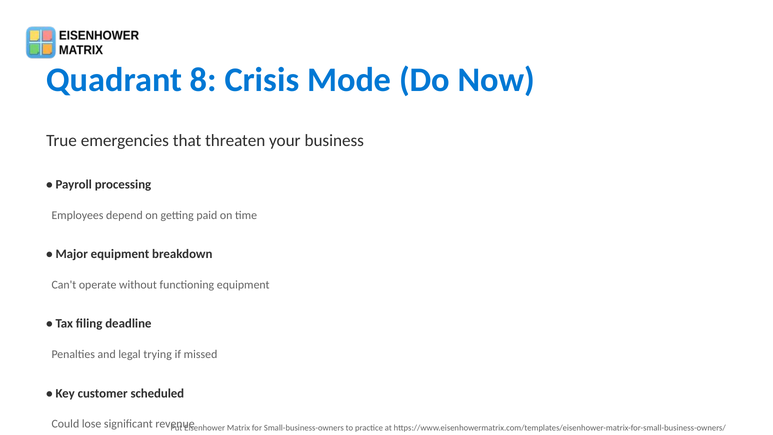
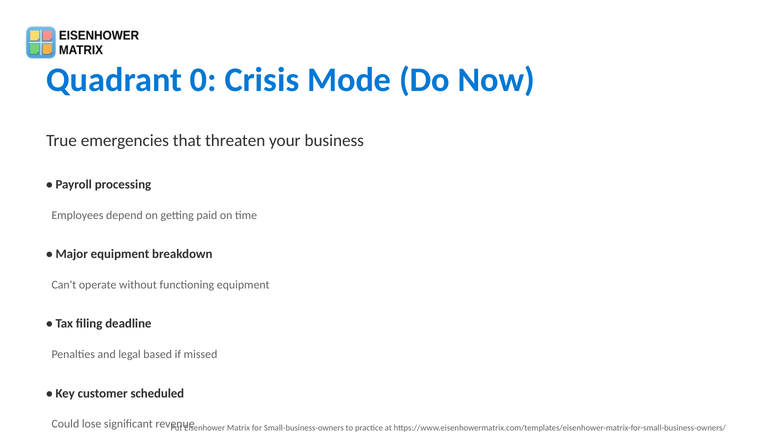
8: 8 -> 0
trying: trying -> based
